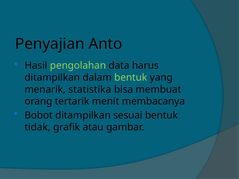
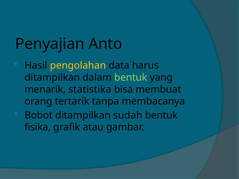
pengolahan colour: light green -> yellow
menit: menit -> tanpa
sesuai: sesuai -> sudah
tidak: tidak -> fisika
